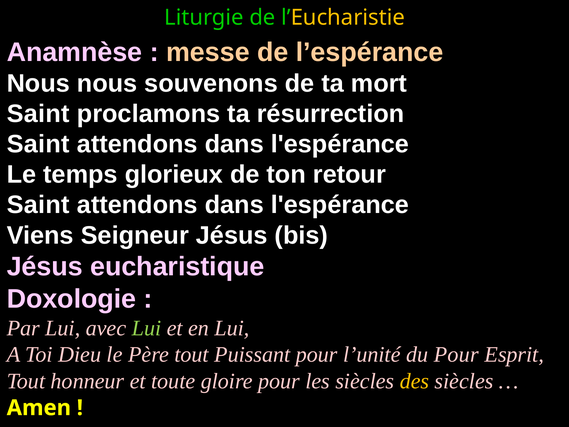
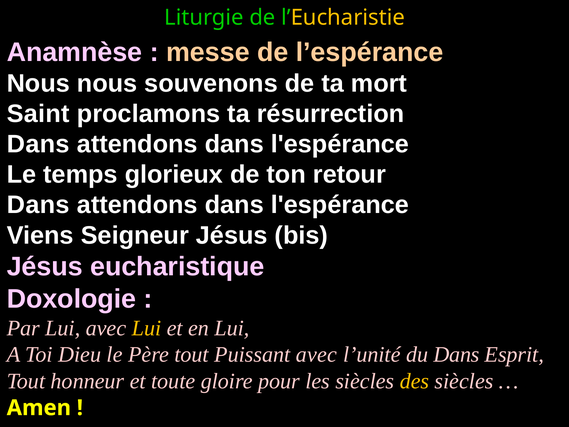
Saint at (38, 144): Saint -> Dans
Saint at (38, 205): Saint -> Dans
Lui at (146, 328) colour: light green -> yellow
Puissant pour: pour -> avec
du Pour: Pour -> Dans
